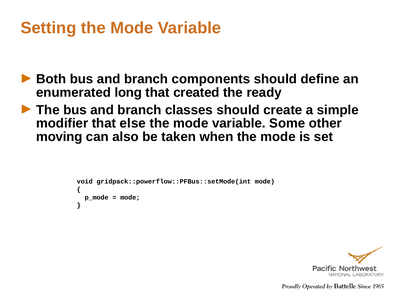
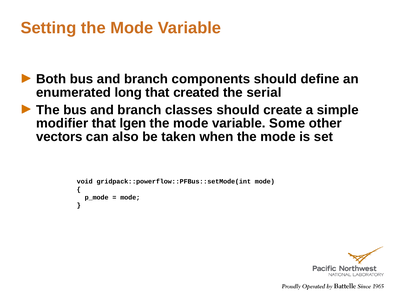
ready: ready -> serial
else: else -> lgen
moving: moving -> vectors
